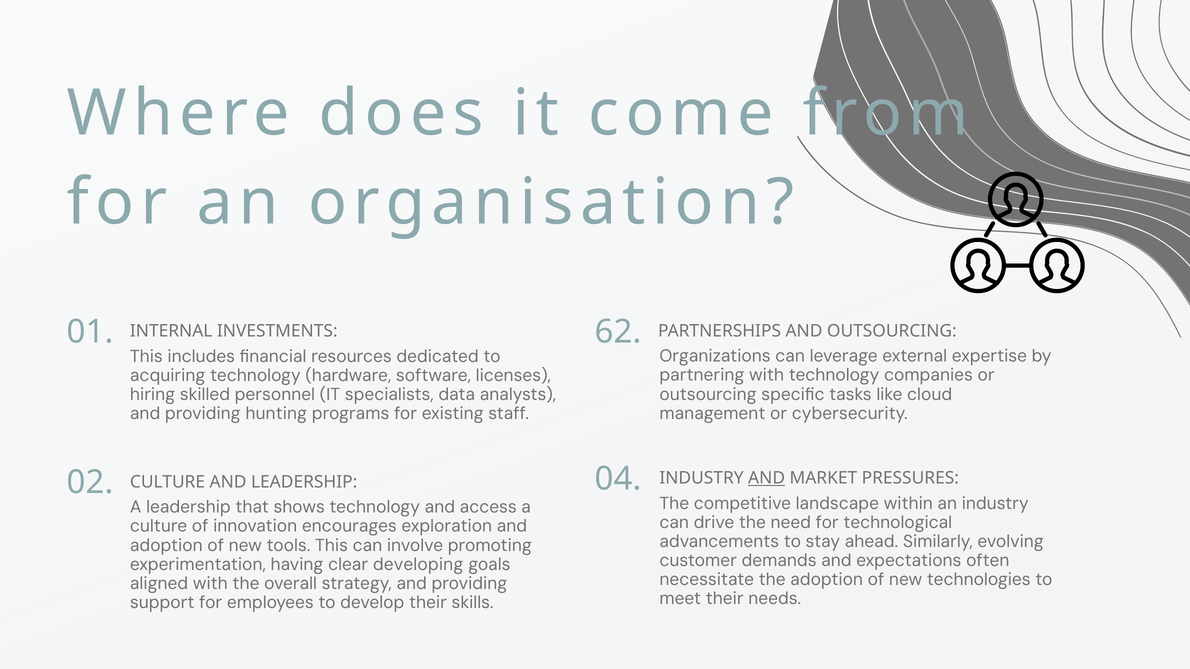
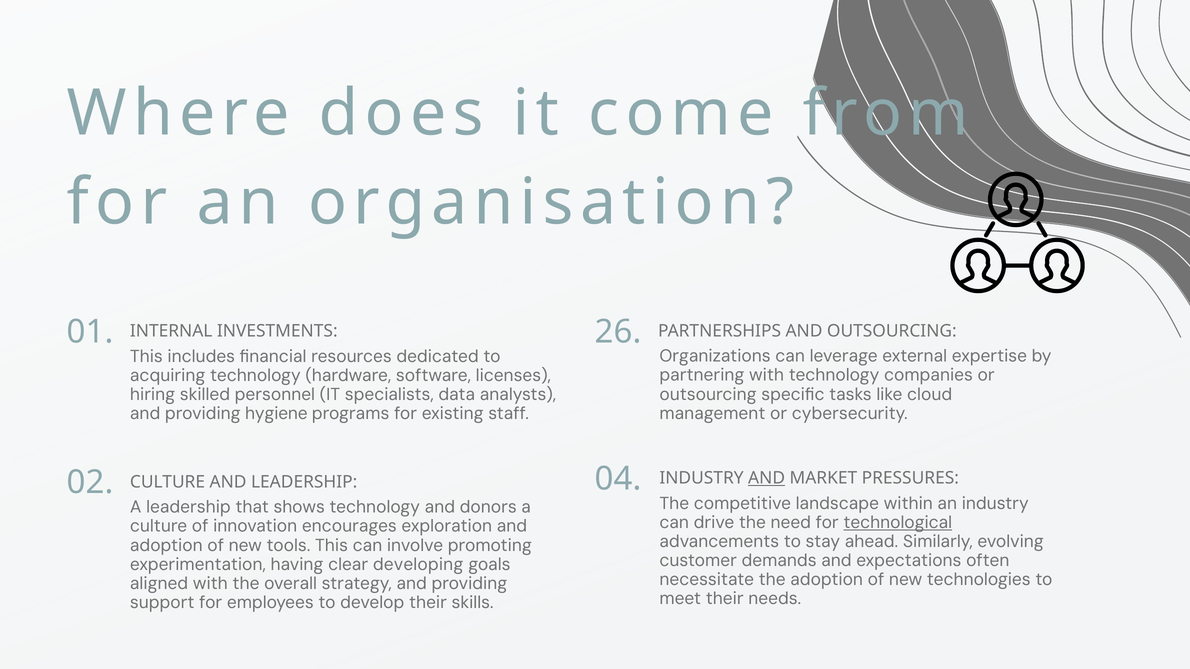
62: 62 -> 26
hunting: hunting -> hygiene
access: access -> donors
technological underline: none -> present
